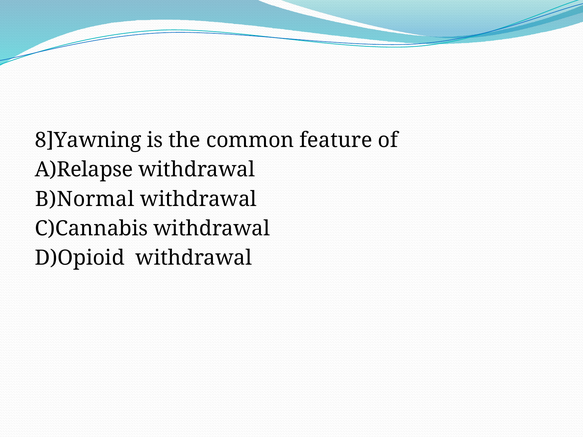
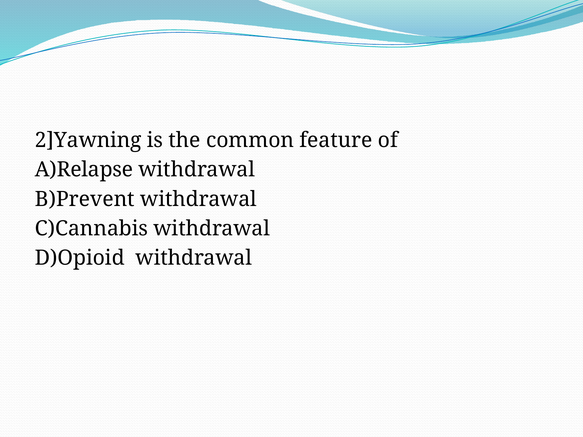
8]Yawning: 8]Yawning -> 2]Yawning
B)Normal: B)Normal -> B)Prevent
